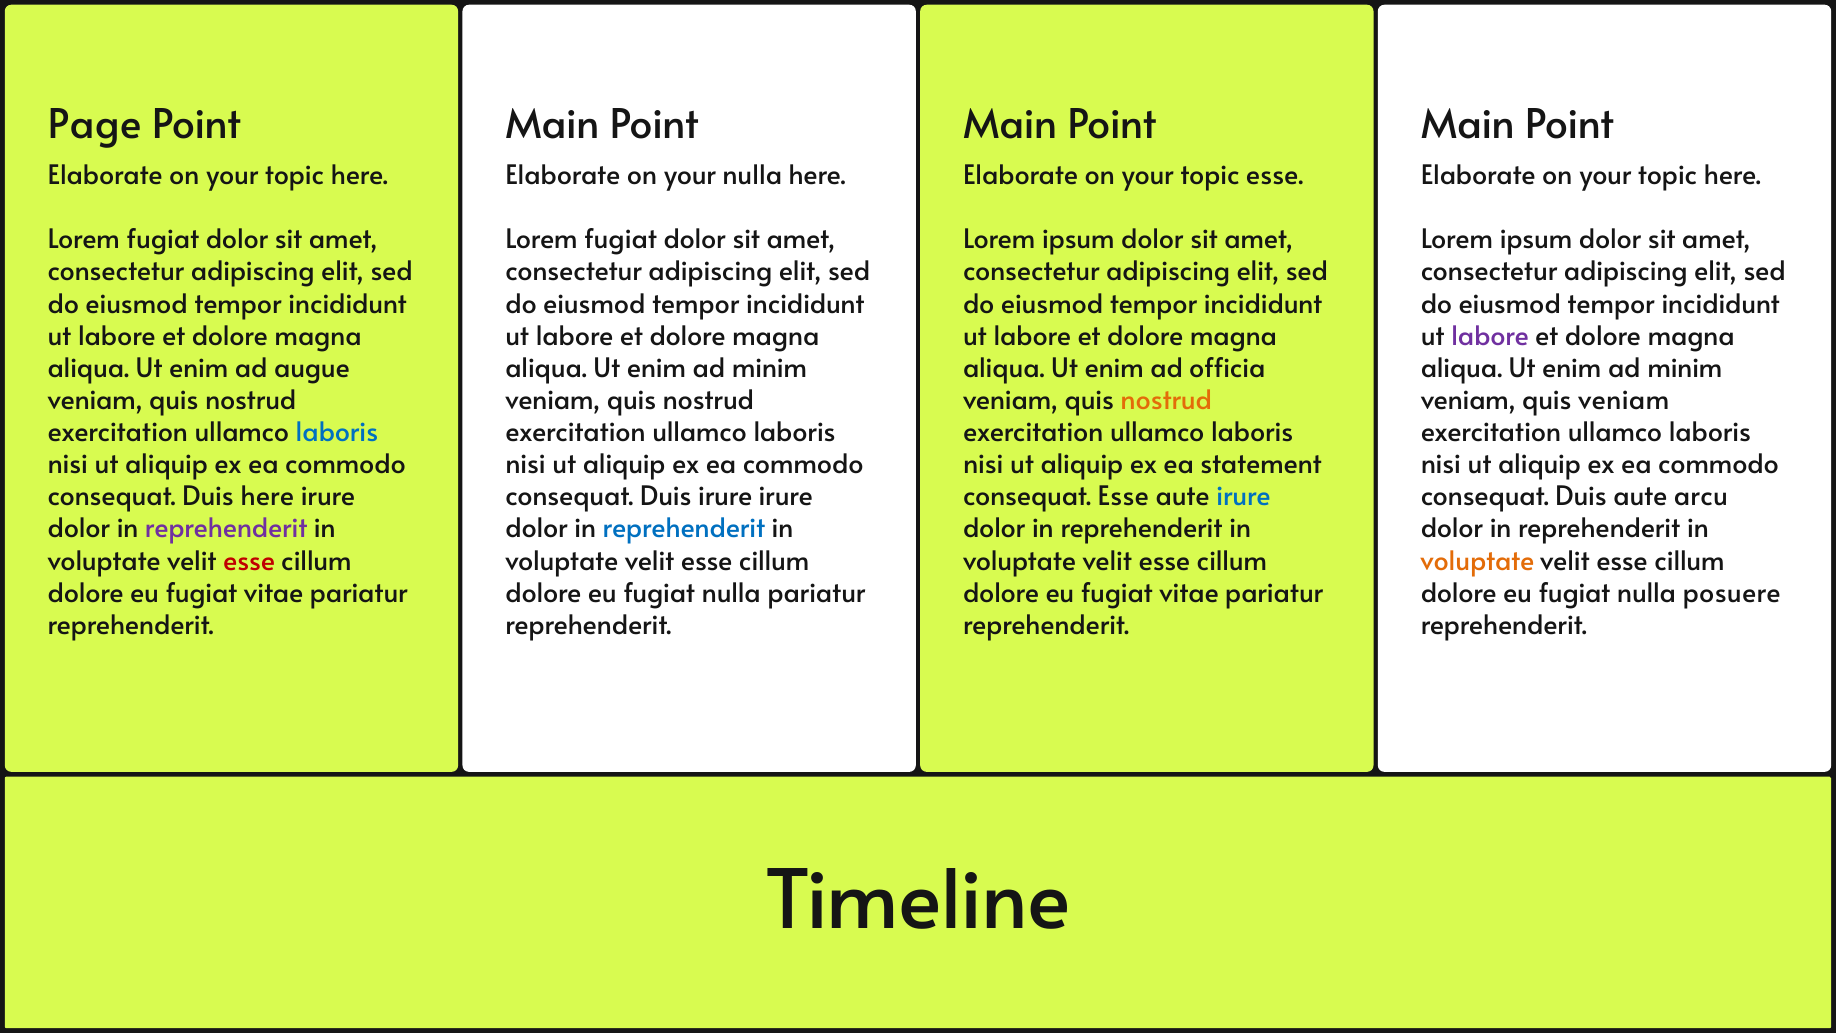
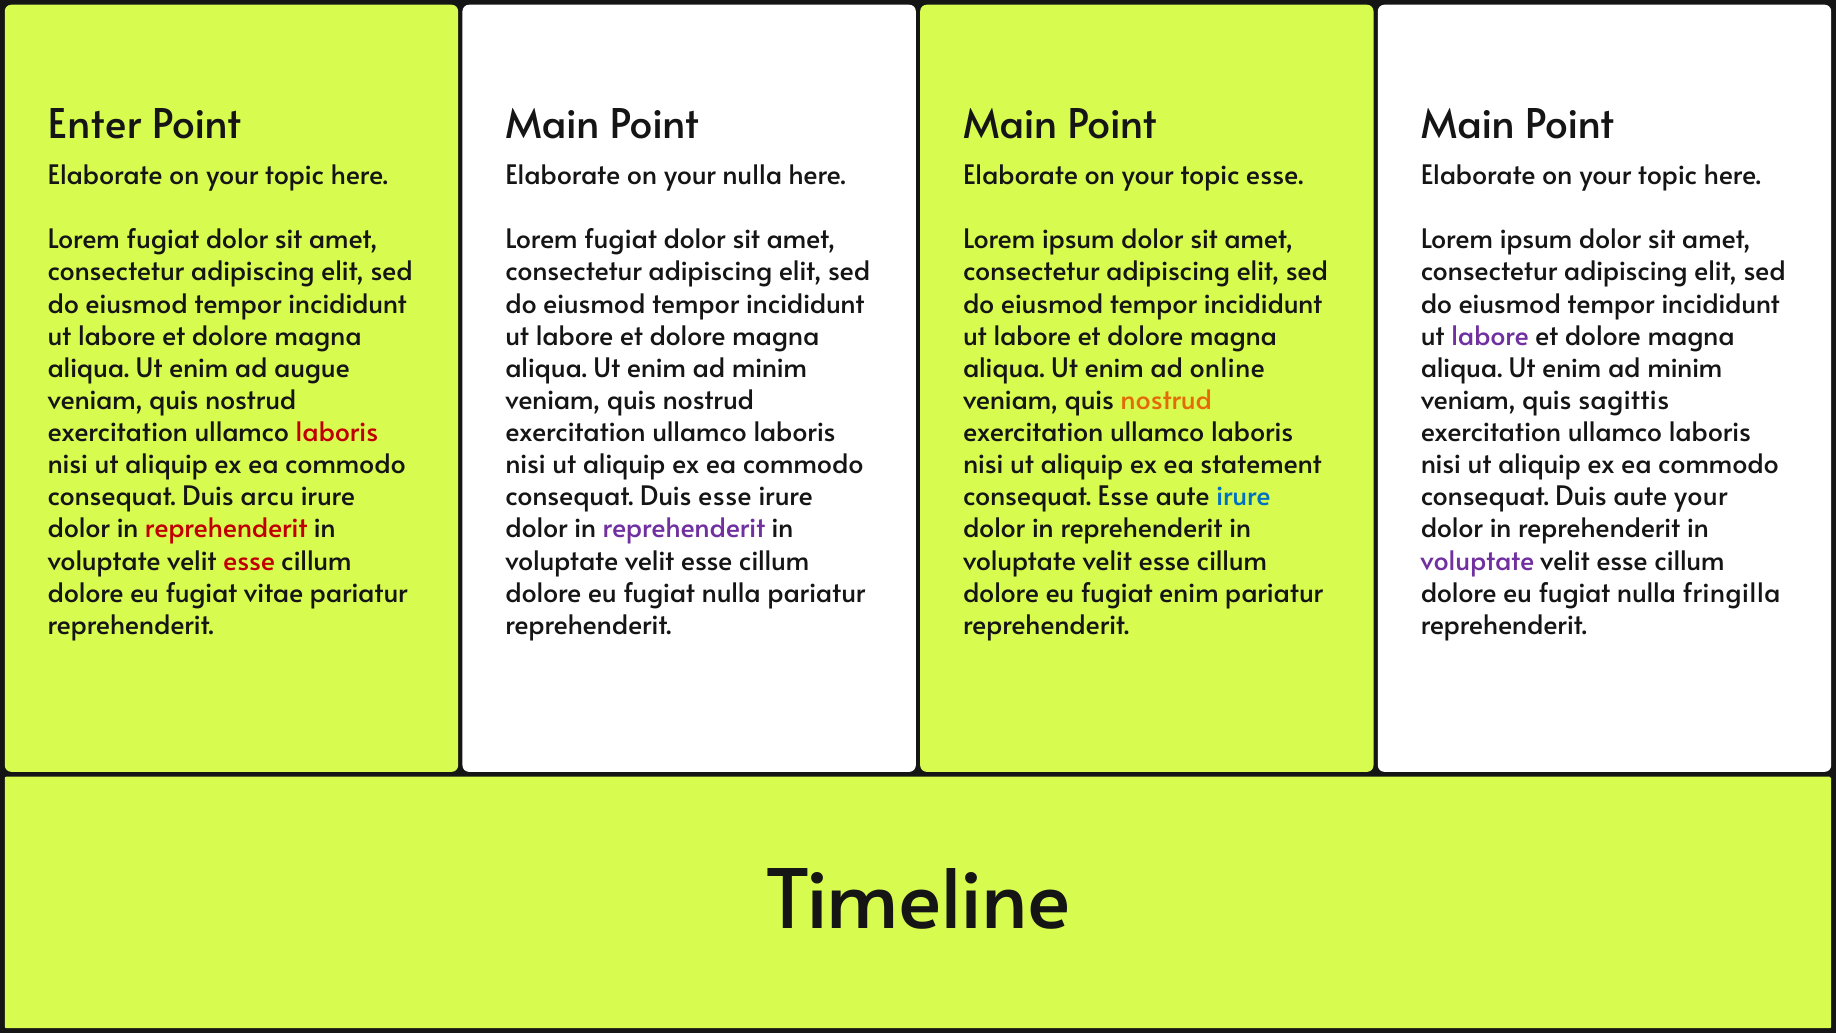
Page: Page -> Enter
officia: officia -> online
quis veniam: veniam -> sagittis
laboris at (337, 433) colour: blue -> red
Duis here: here -> arcu
Duis irure: irure -> esse
aute arcu: arcu -> your
reprehenderit at (226, 529) colour: purple -> red
reprehenderit at (684, 529) colour: blue -> purple
voluptate at (1477, 561) colour: orange -> purple
vitae at (1189, 593): vitae -> enim
posuere: posuere -> fringilla
